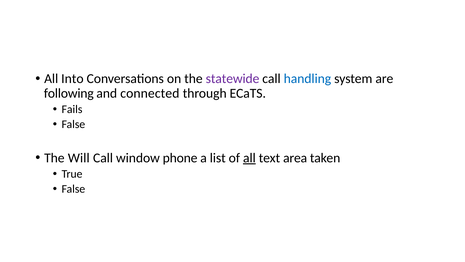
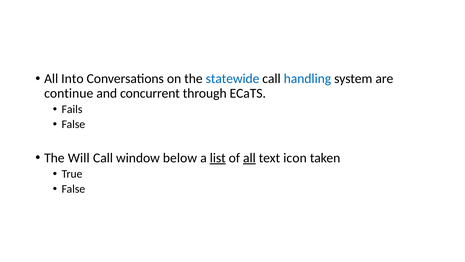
statewide colour: purple -> blue
following: following -> continue
connected: connected -> concurrent
phone: phone -> below
list underline: none -> present
area: area -> icon
